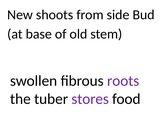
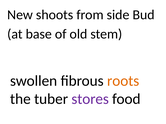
roots colour: purple -> orange
